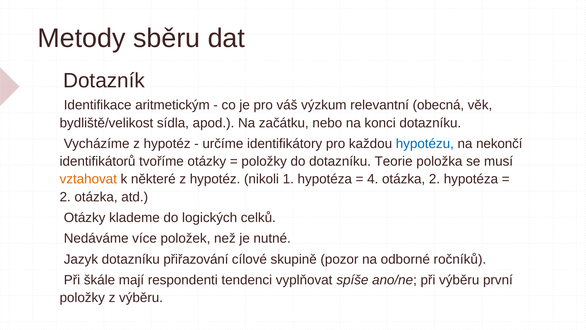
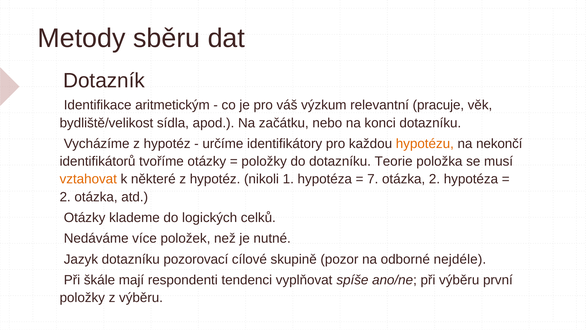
obecná: obecná -> pracuje
hypotézu colour: blue -> orange
4: 4 -> 7
přiřazování: přiřazování -> pozorovací
ročníků: ročníků -> nejdéle
